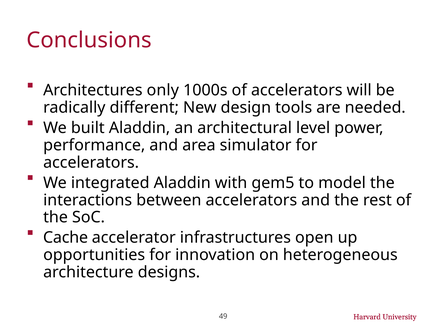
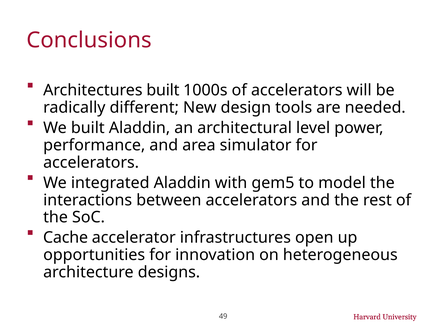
Architectures only: only -> built
